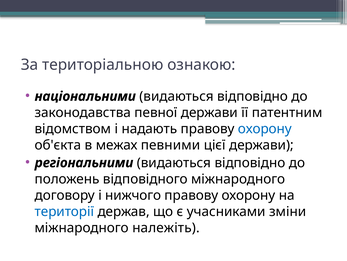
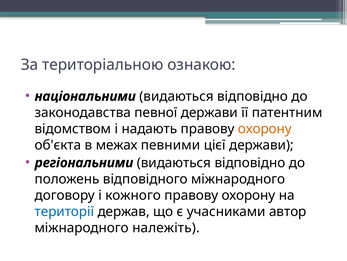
охорону at (265, 129) colour: blue -> orange
нижчого: нижчого -> кожного
зміни: зміни -> автор
